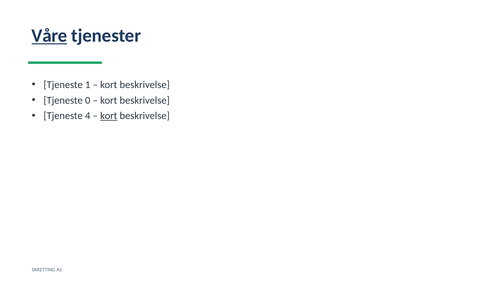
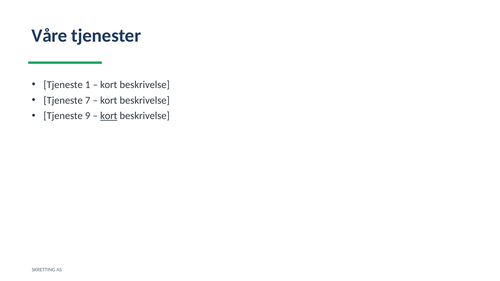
Våre underline: present -> none
0: 0 -> 7
4: 4 -> 9
